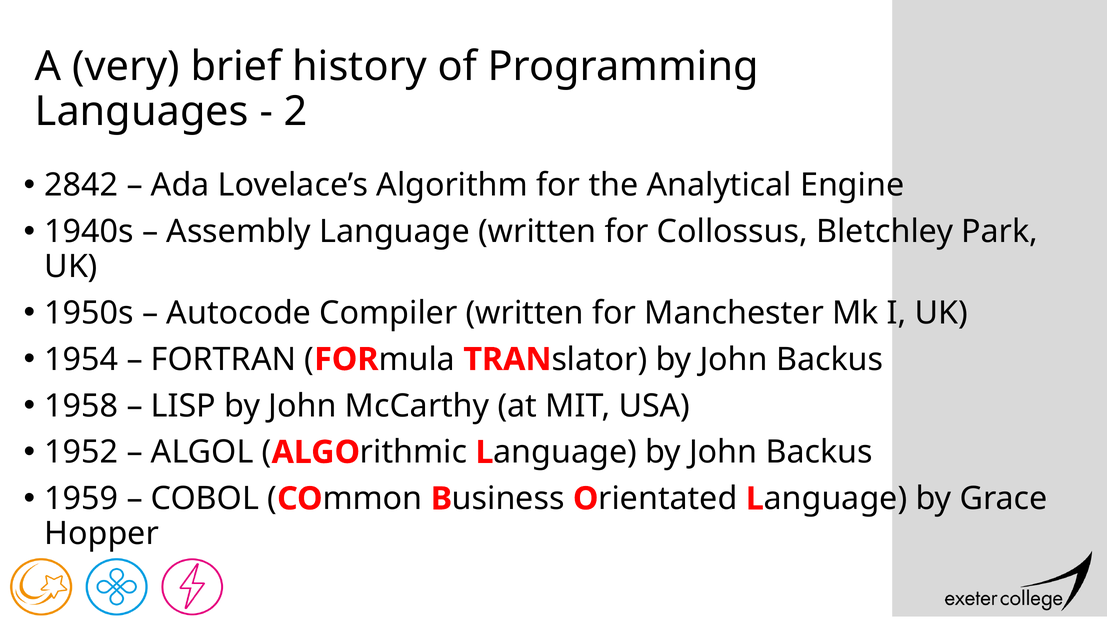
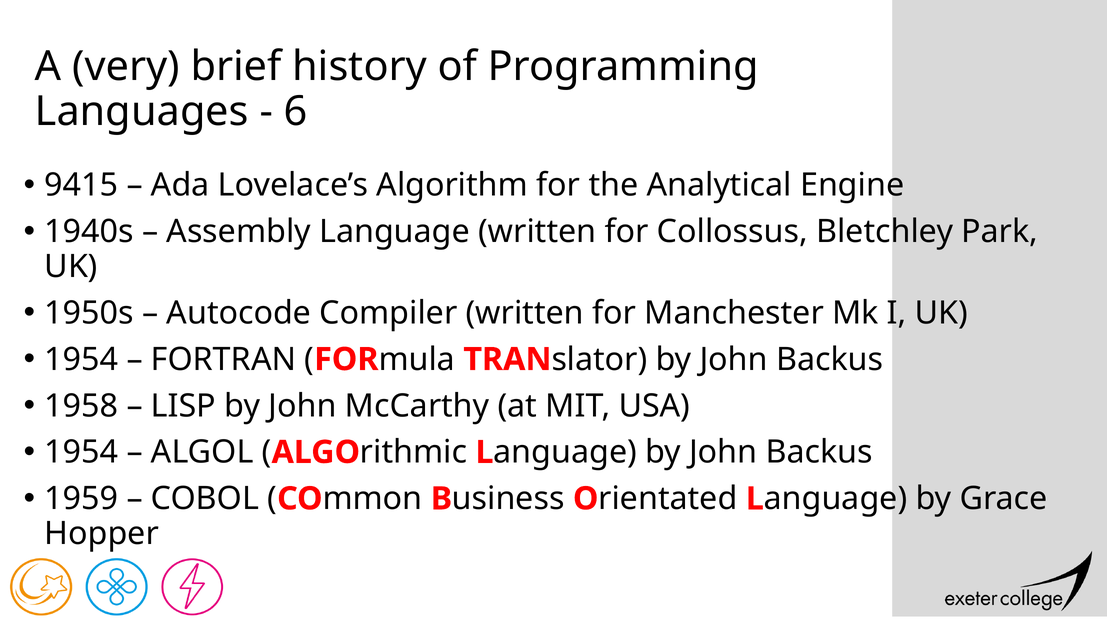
2: 2 -> 6
2842: 2842 -> 9415
1952 at (81, 452): 1952 -> 1954
